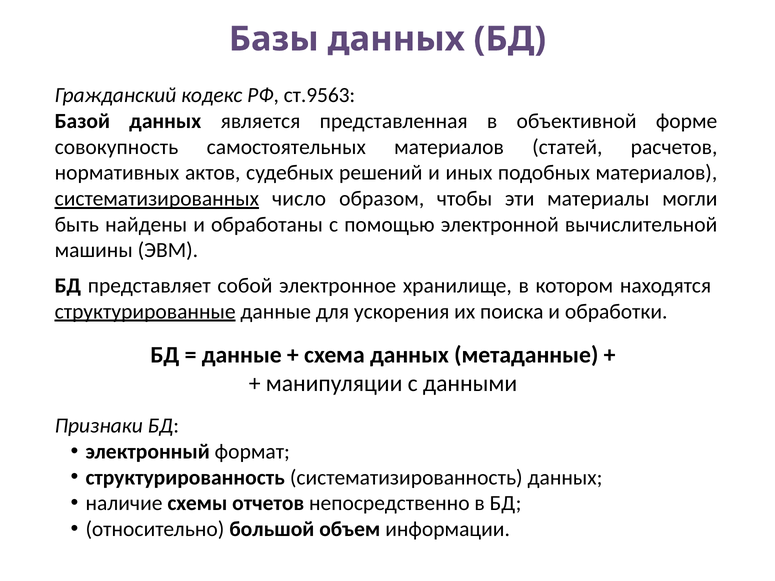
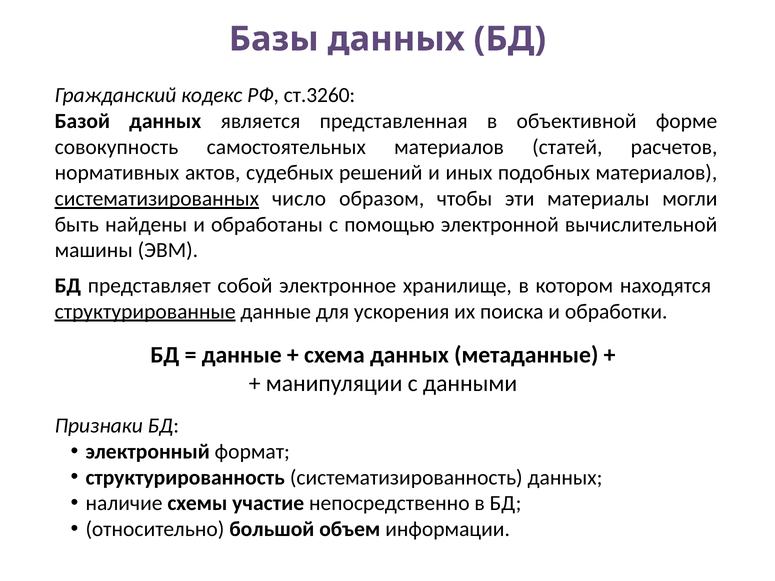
ст.9563: ст.9563 -> ст.3260
отчетов: отчетов -> участие
